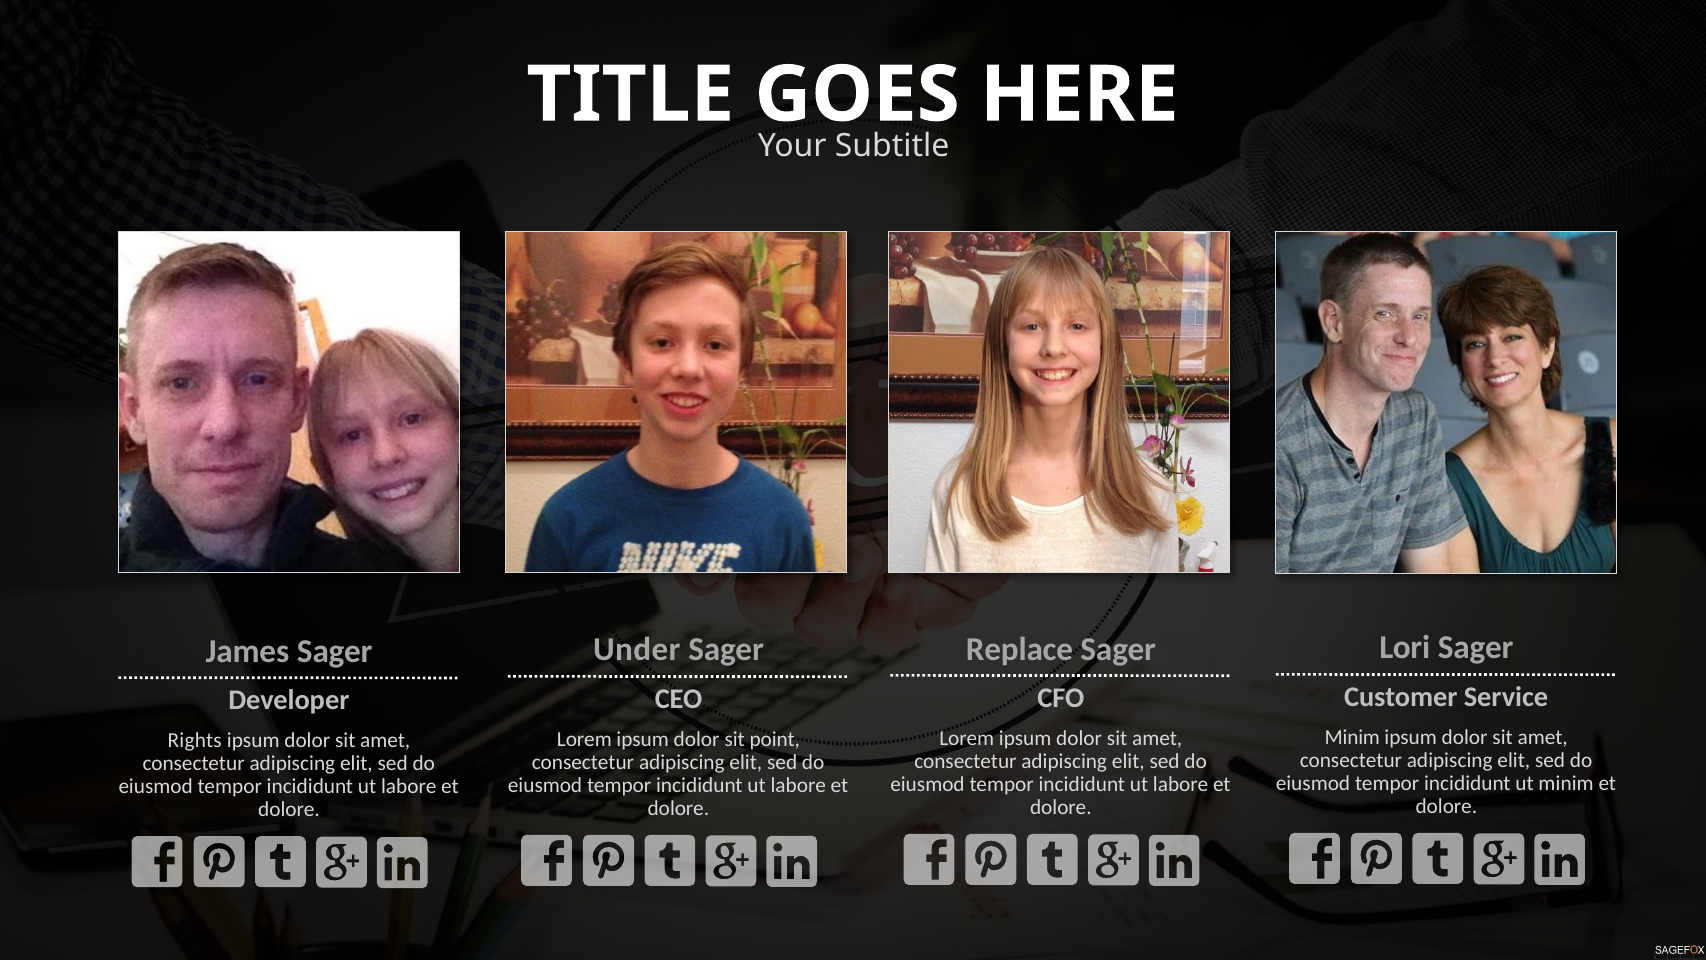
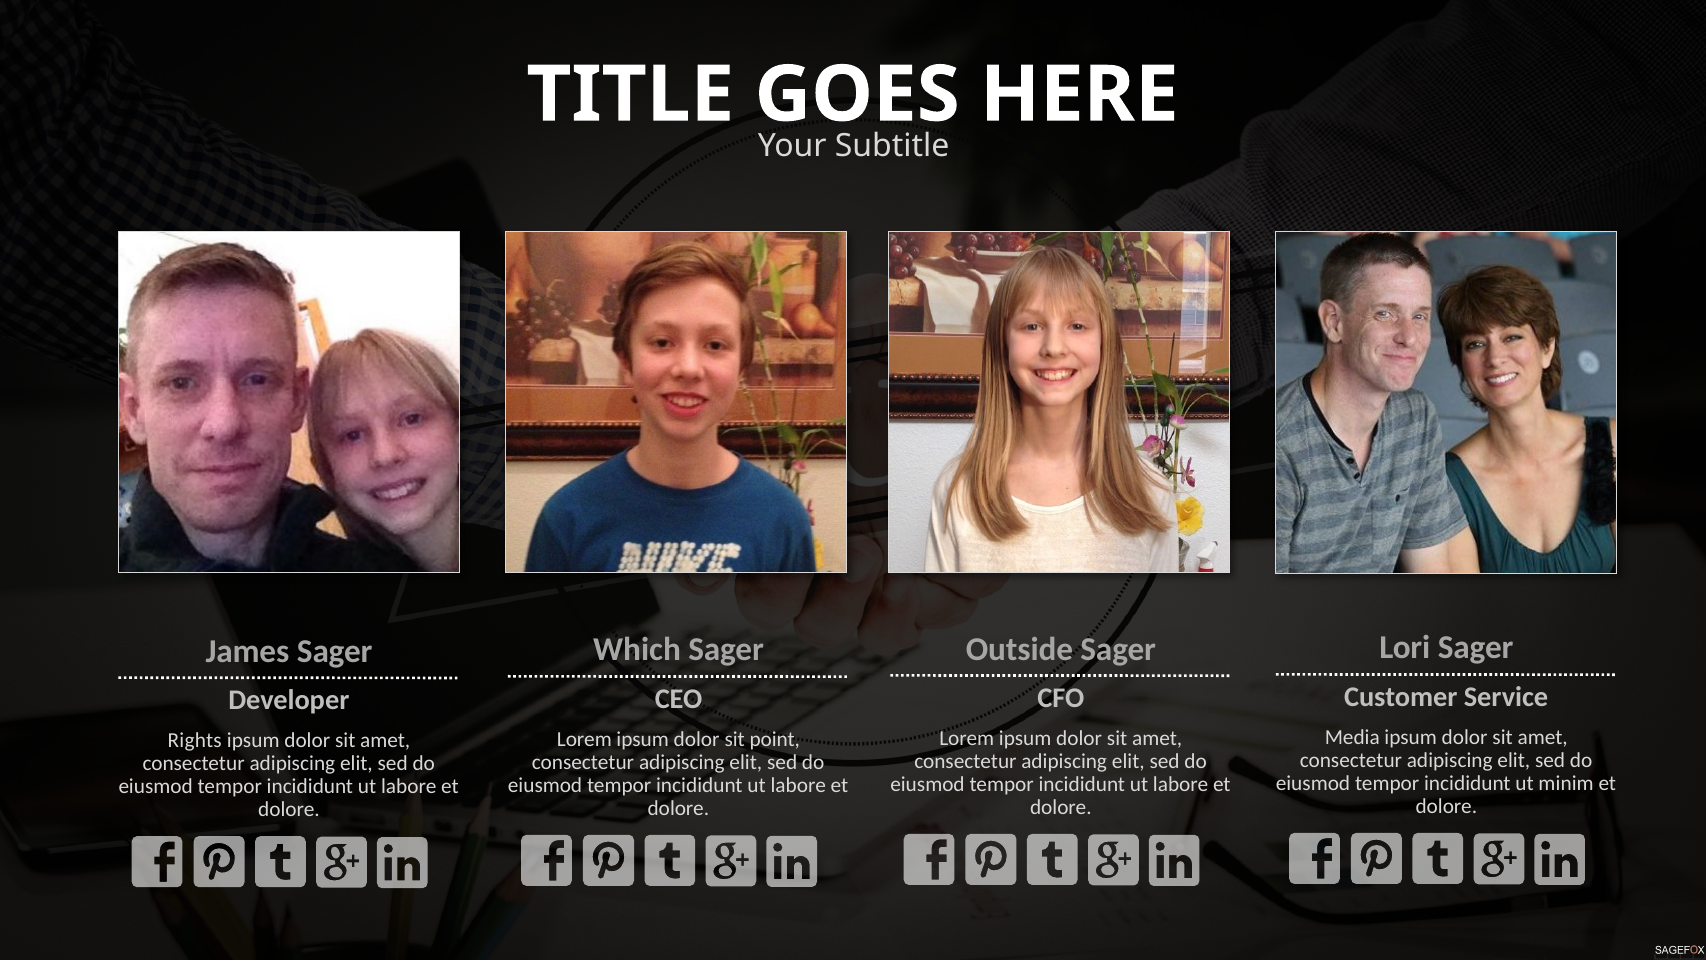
Replace: Replace -> Outside
Under: Under -> Which
Minim at (1352, 737): Minim -> Media
